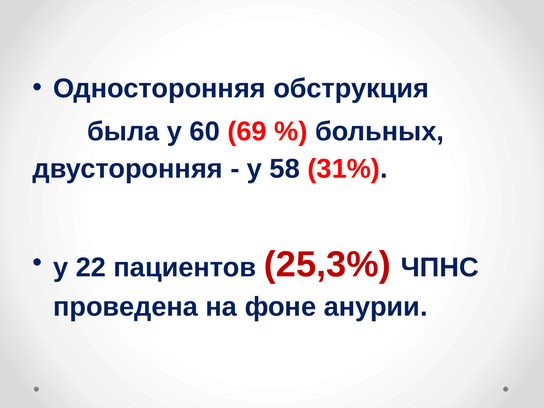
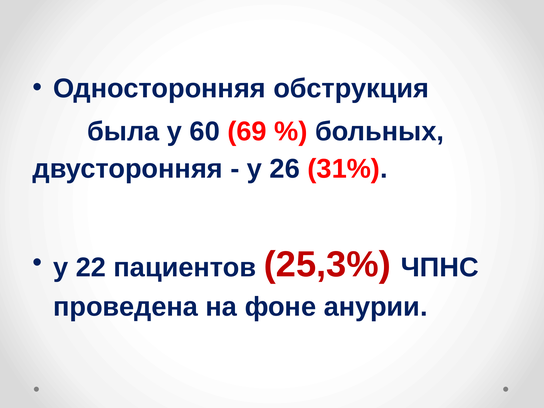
58: 58 -> 26
